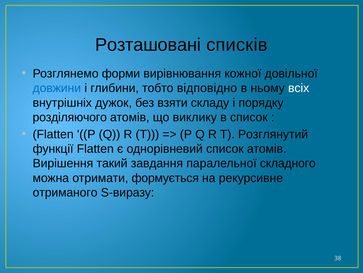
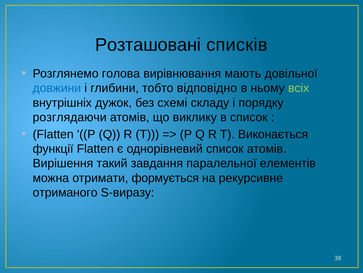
форми: форми -> голова
кожної: кожної -> мають
всіх colour: white -> light green
взяти: взяти -> схемі
розділяючого: розділяючого -> розглядаючи
Розглянутий: Розглянутий -> Виконається
складного: складного -> елементів
